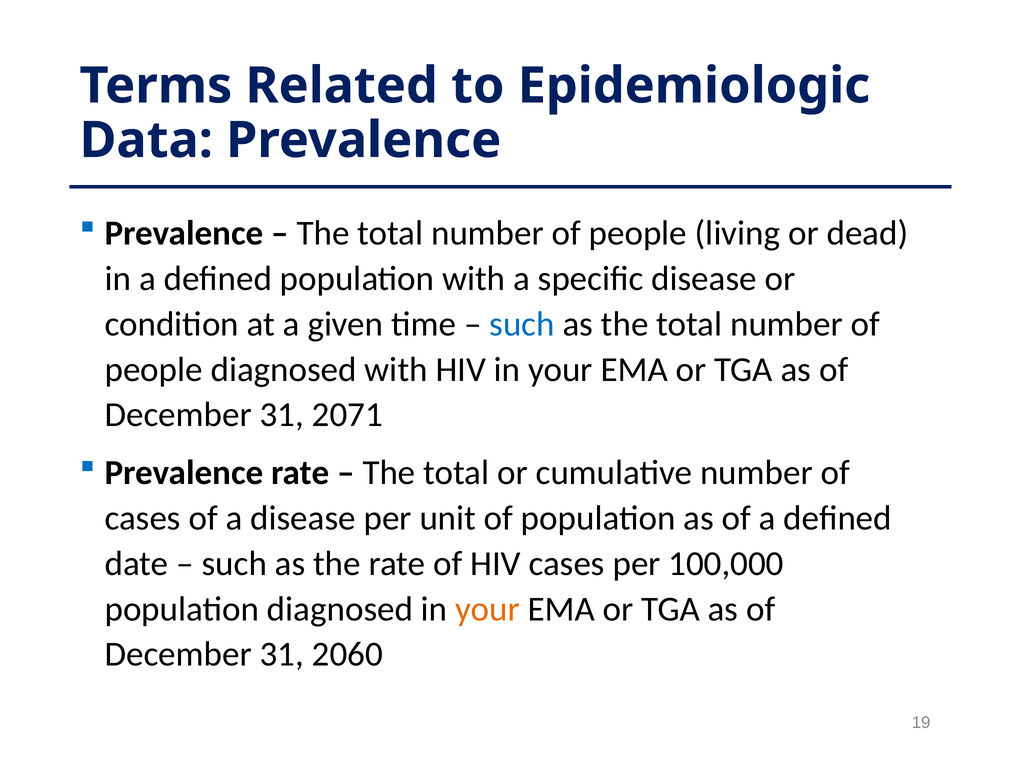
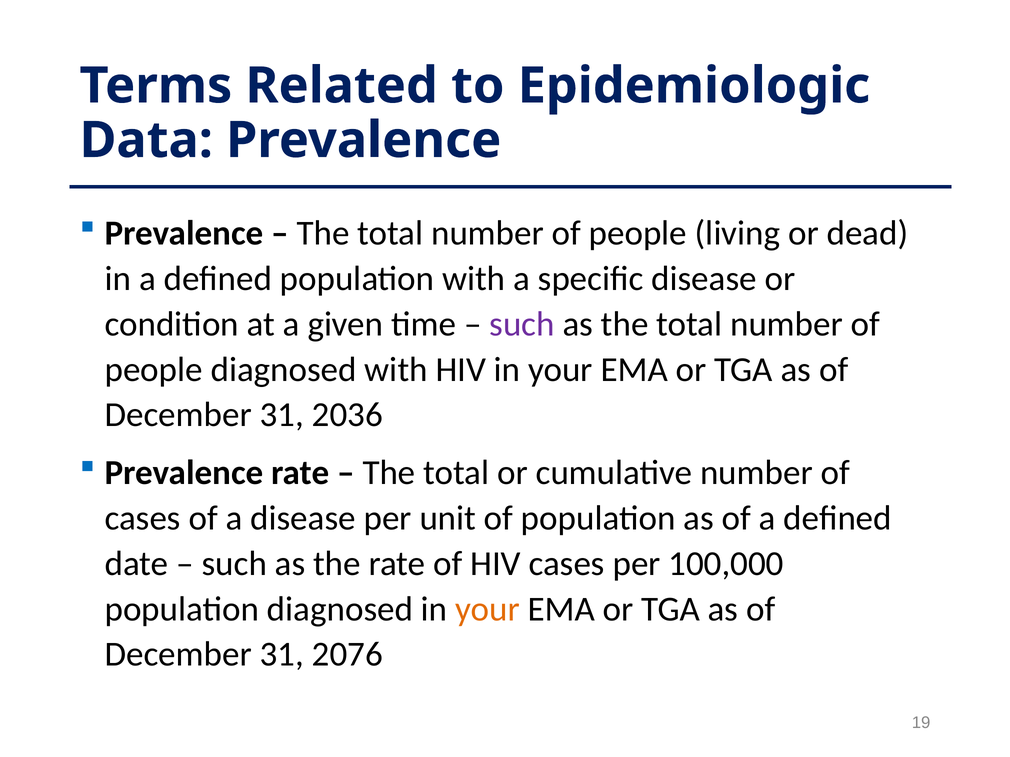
such at (522, 324) colour: blue -> purple
2071: 2071 -> 2036
2060: 2060 -> 2076
